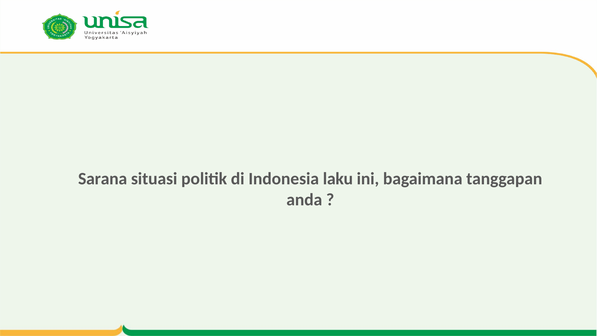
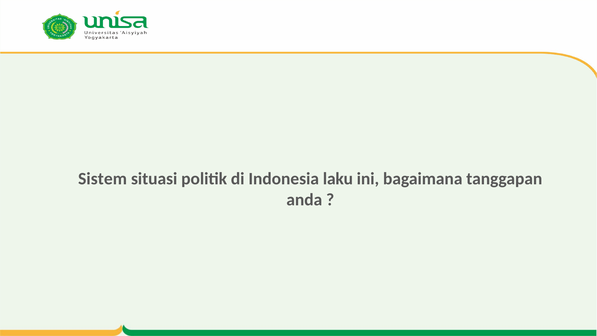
Sarana: Sarana -> Sistem
